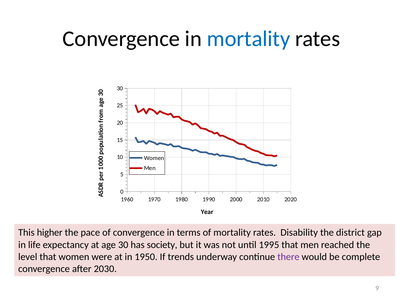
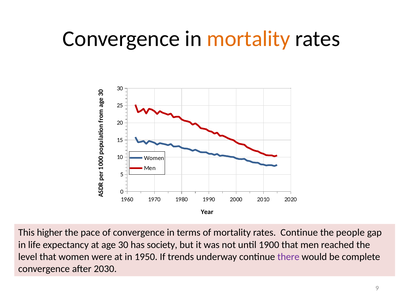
mortality at (249, 39) colour: blue -> orange
rates Disability: Disability -> Continue
district: district -> people
1995: 1995 -> 1900
